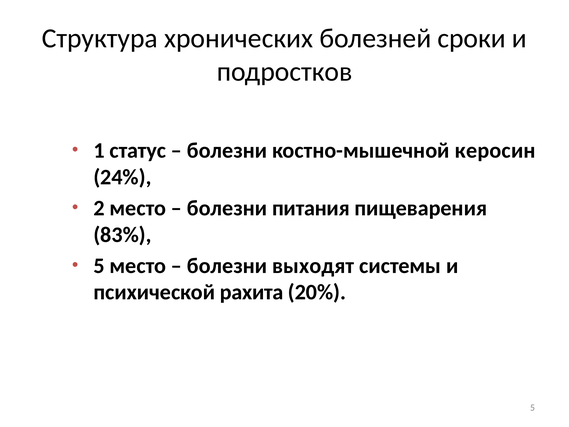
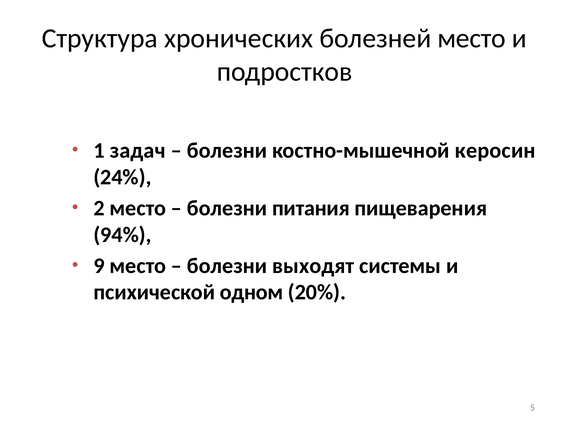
болезней сроки: сроки -> место
статус: статус -> задач
83%: 83% -> 94%
5 at (99, 266): 5 -> 9
рахита: рахита -> одном
